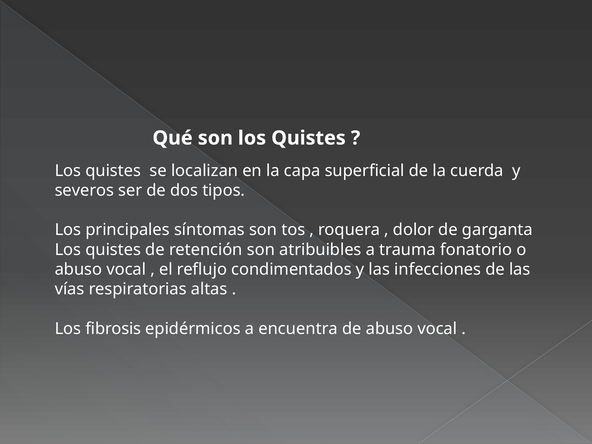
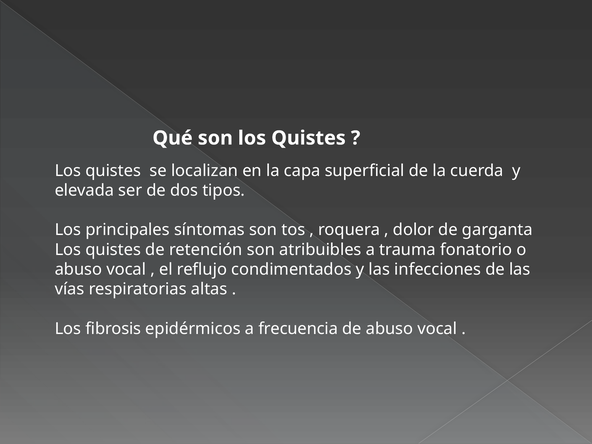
severos: severos -> elevada
encuentra: encuentra -> frecuencia
